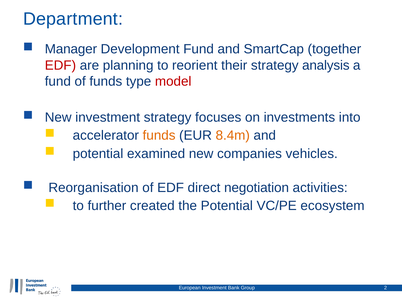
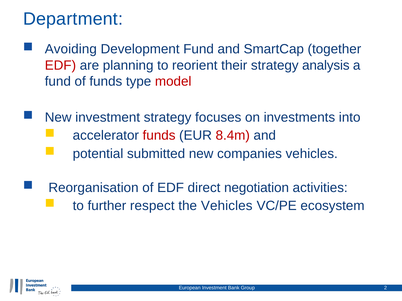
Manager: Manager -> Avoiding
funds at (159, 136) colour: orange -> red
8.4m colour: orange -> red
examined: examined -> submitted
created: created -> respect
the Potential: Potential -> Vehicles
